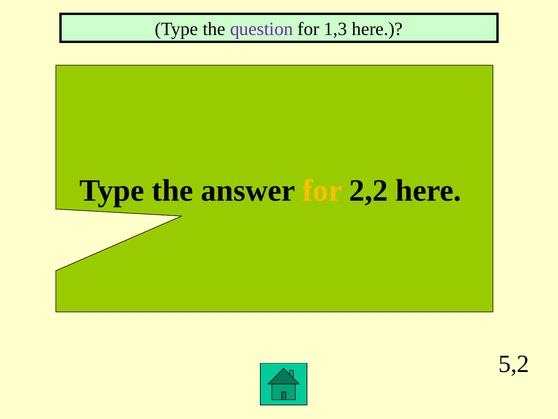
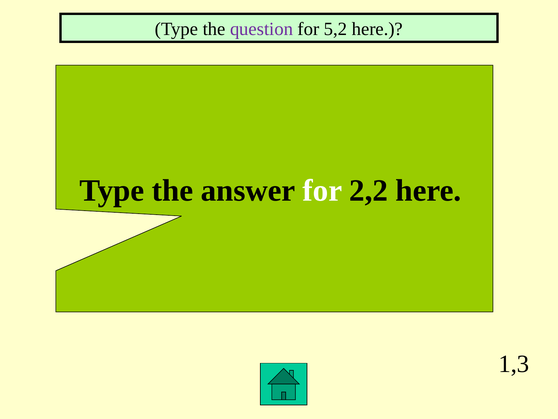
1,3: 1,3 -> 5,2
for at (322, 190) colour: yellow -> white
5,2: 5,2 -> 1,3
